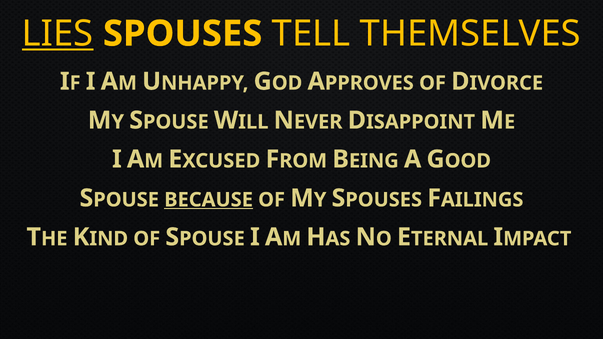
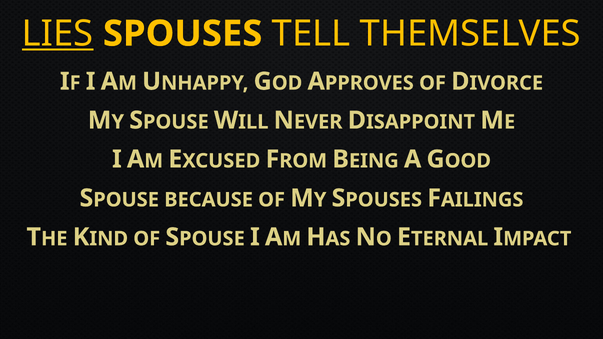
BECAUSE underline: present -> none
